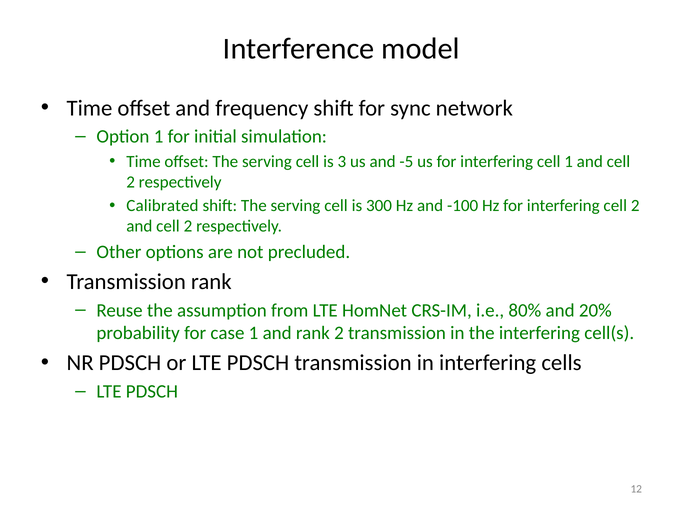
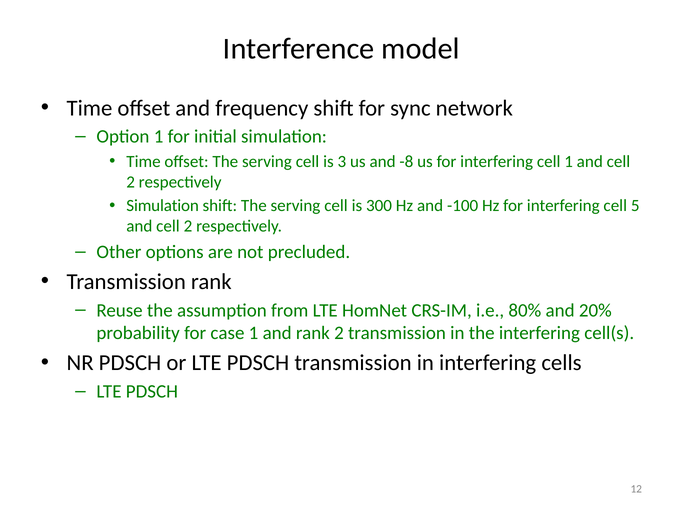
-5: -5 -> -8
Calibrated at (162, 206): Calibrated -> Simulation
interfering cell 2: 2 -> 5
